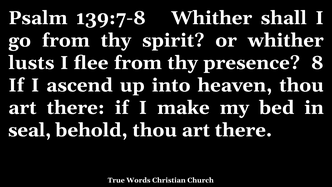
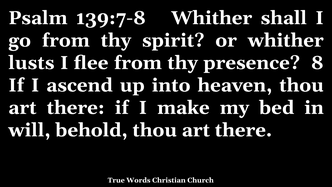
seal: seal -> will
